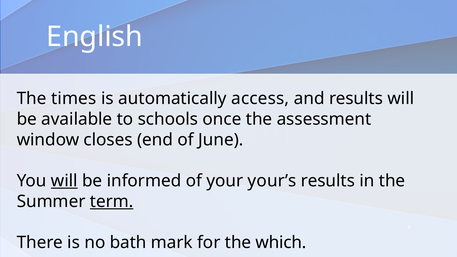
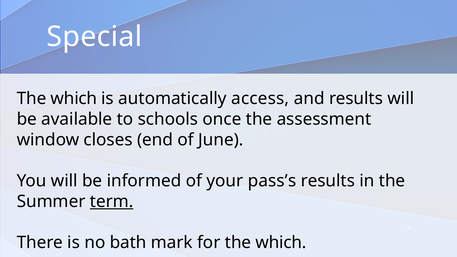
English: English -> Special
times at (74, 99): times -> which
will at (64, 181) underline: present -> none
your’s: your’s -> pass’s
